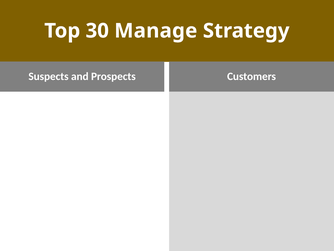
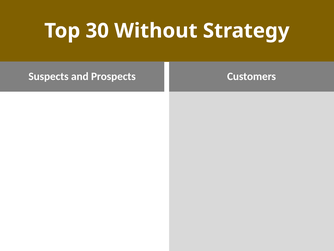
Manage: Manage -> Without
